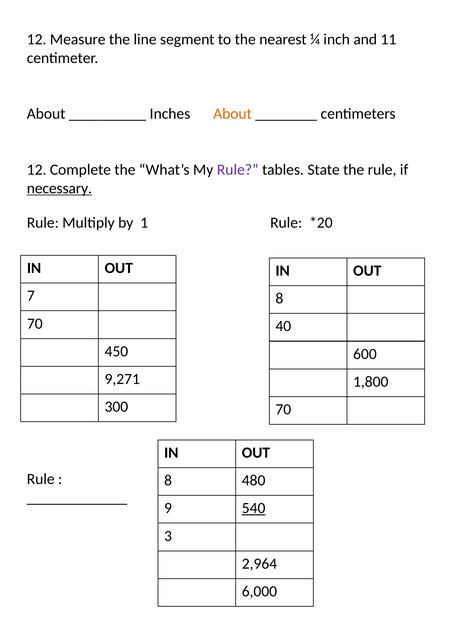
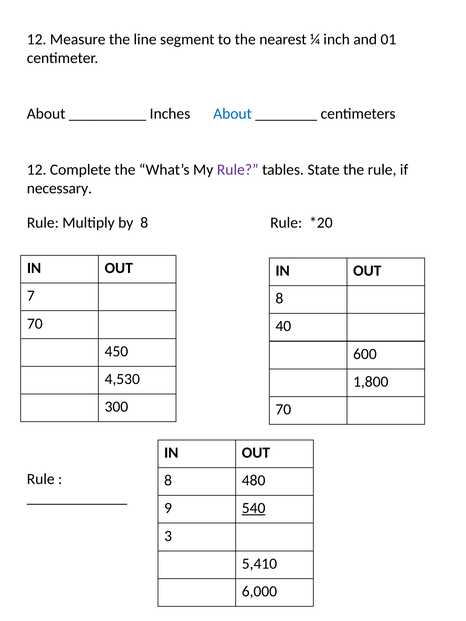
11: 11 -> 01
About at (233, 114) colour: orange -> blue
necessary underline: present -> none
by 1: 1 -> 8
9,271: 9,271 -> 4,530
2,964: 2,964 -> 5,410
